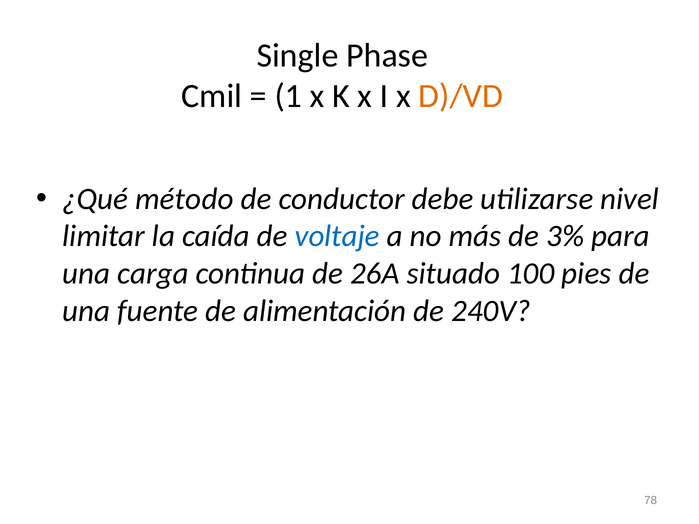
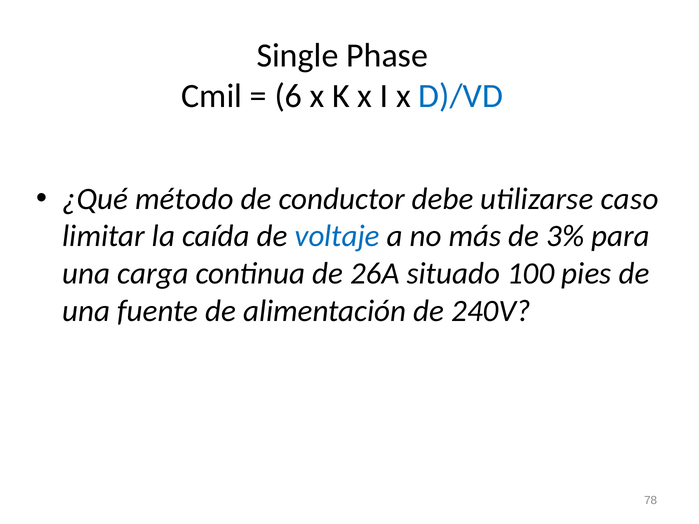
1: 1 -> 6
D)/VD colour: orange -> blue
nivel: nivel -> caso
